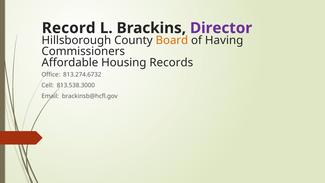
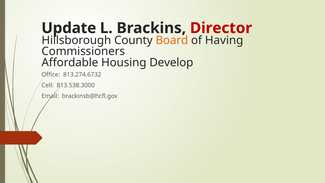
Record: Record -> Update
Director colour: purple -> red
Records: Records -> Develop
